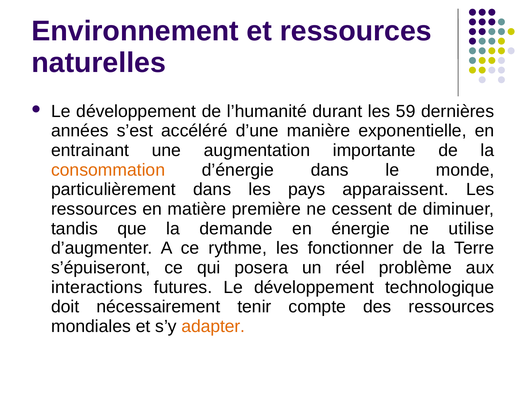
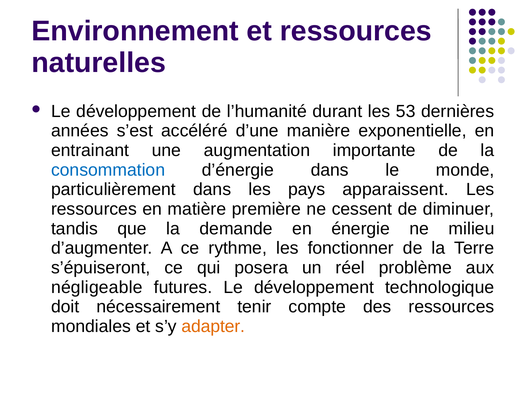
59: 59 -> 53
consommation colour: orange -> blue
utilise: utilise -> milieu
interactions: interactions -> négligeable
